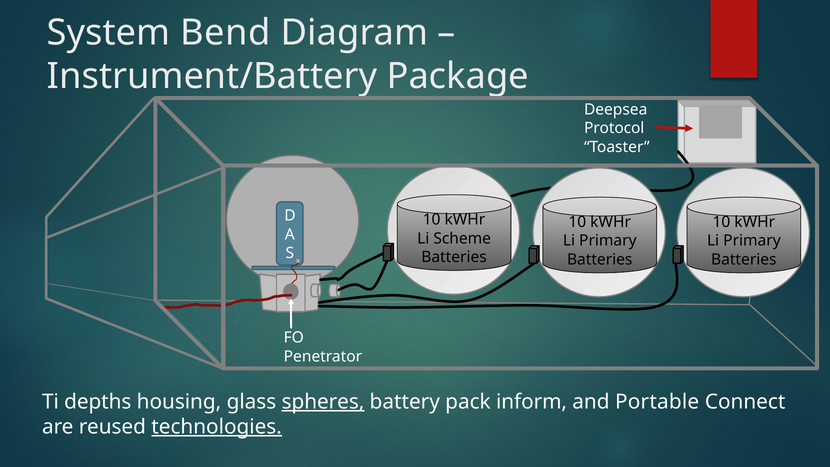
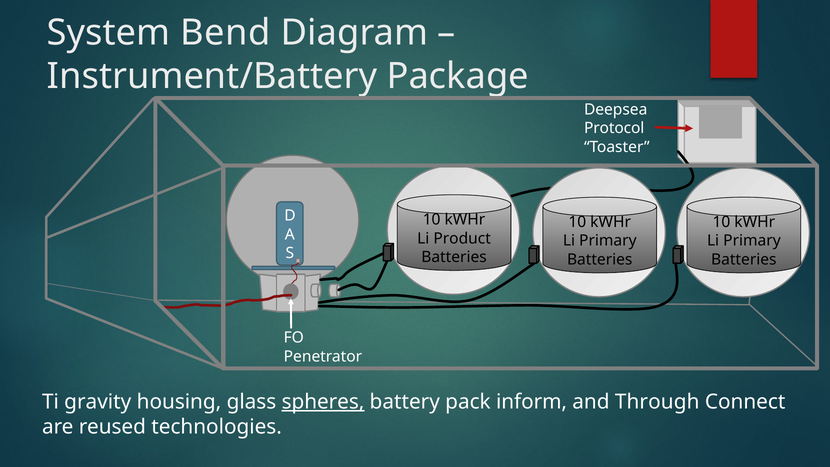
Scheme: Scheme -> Product
depths: depths -> gravity
Portable: Portable -> Through
technologies underline: present -> none
